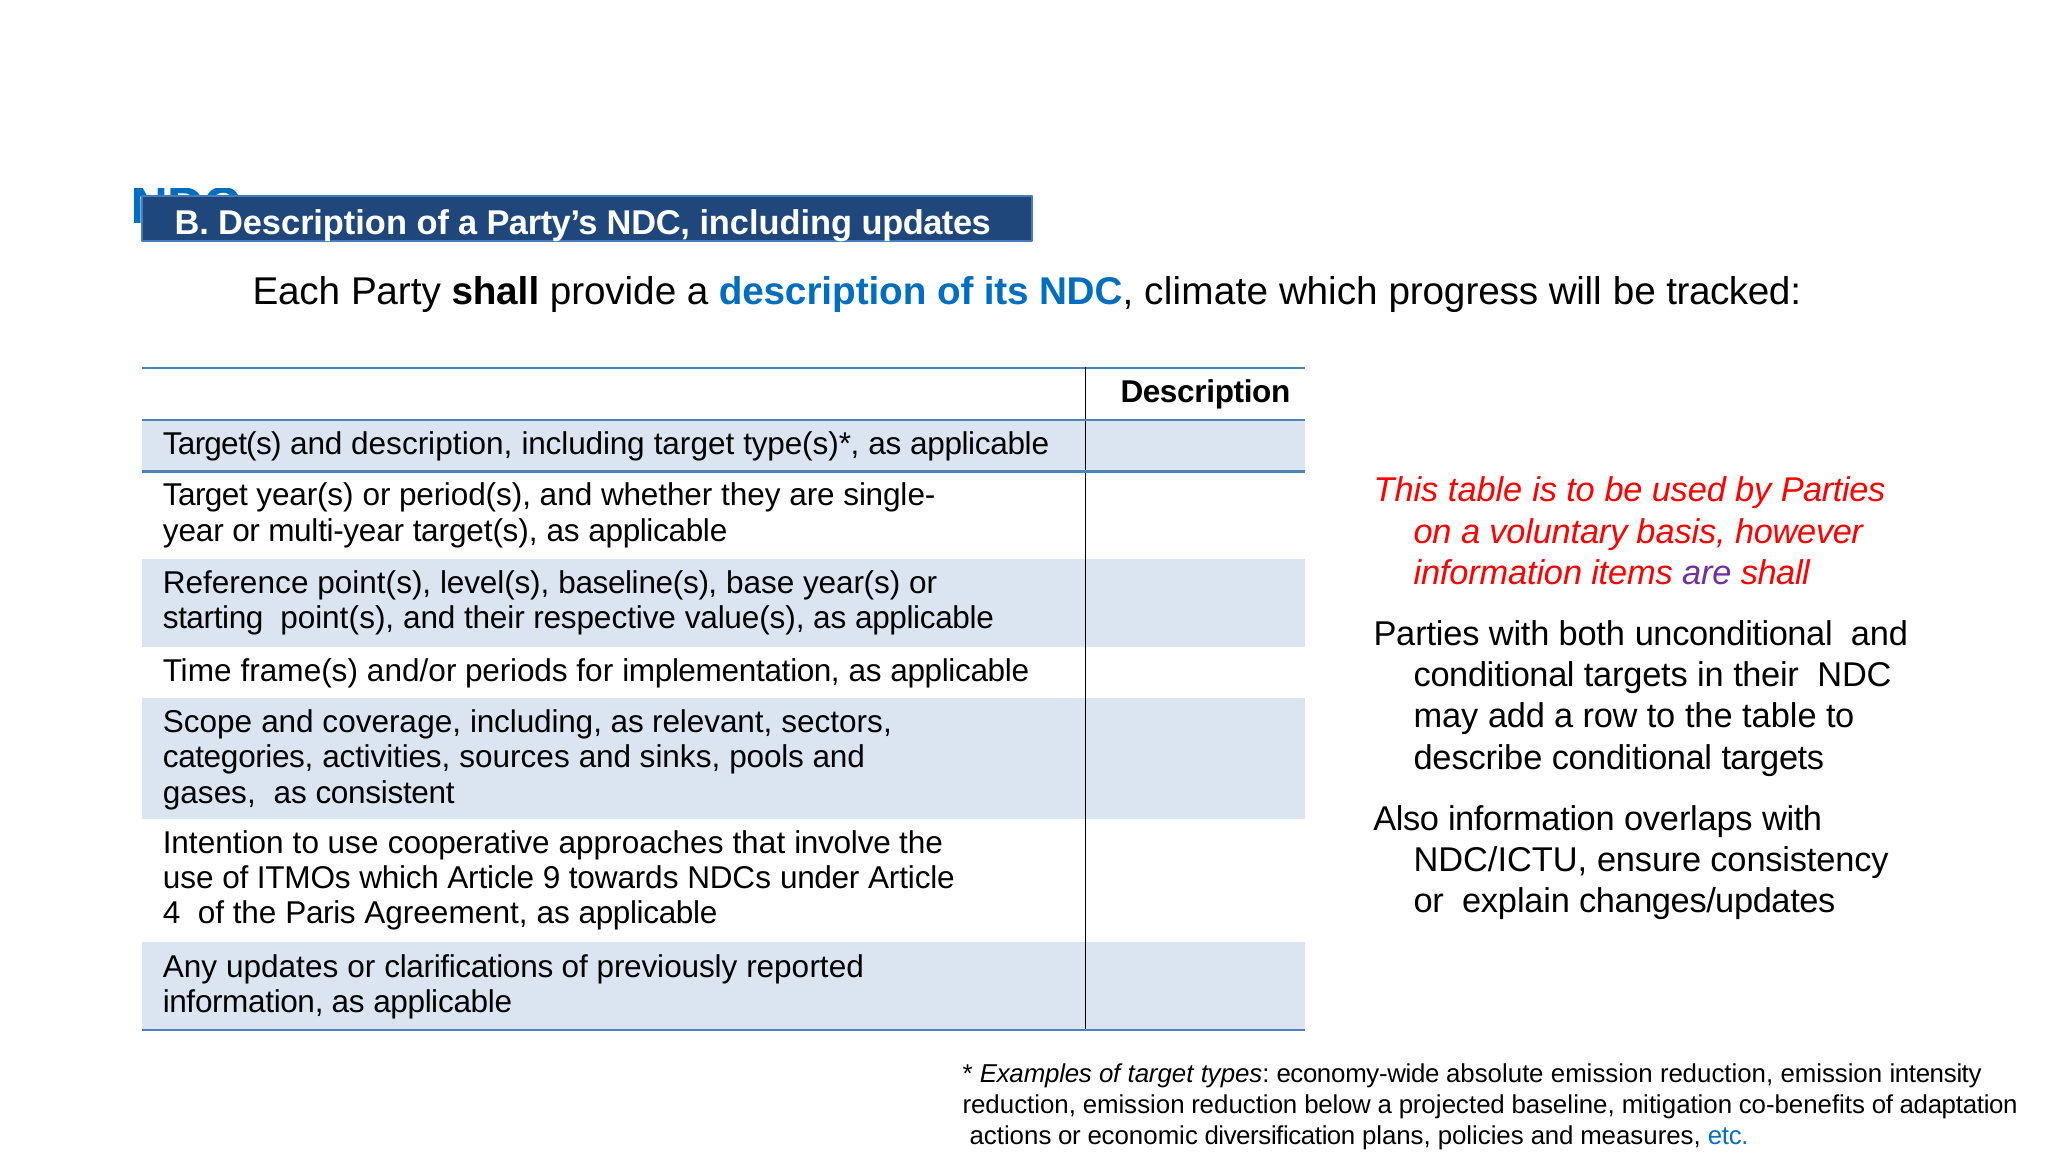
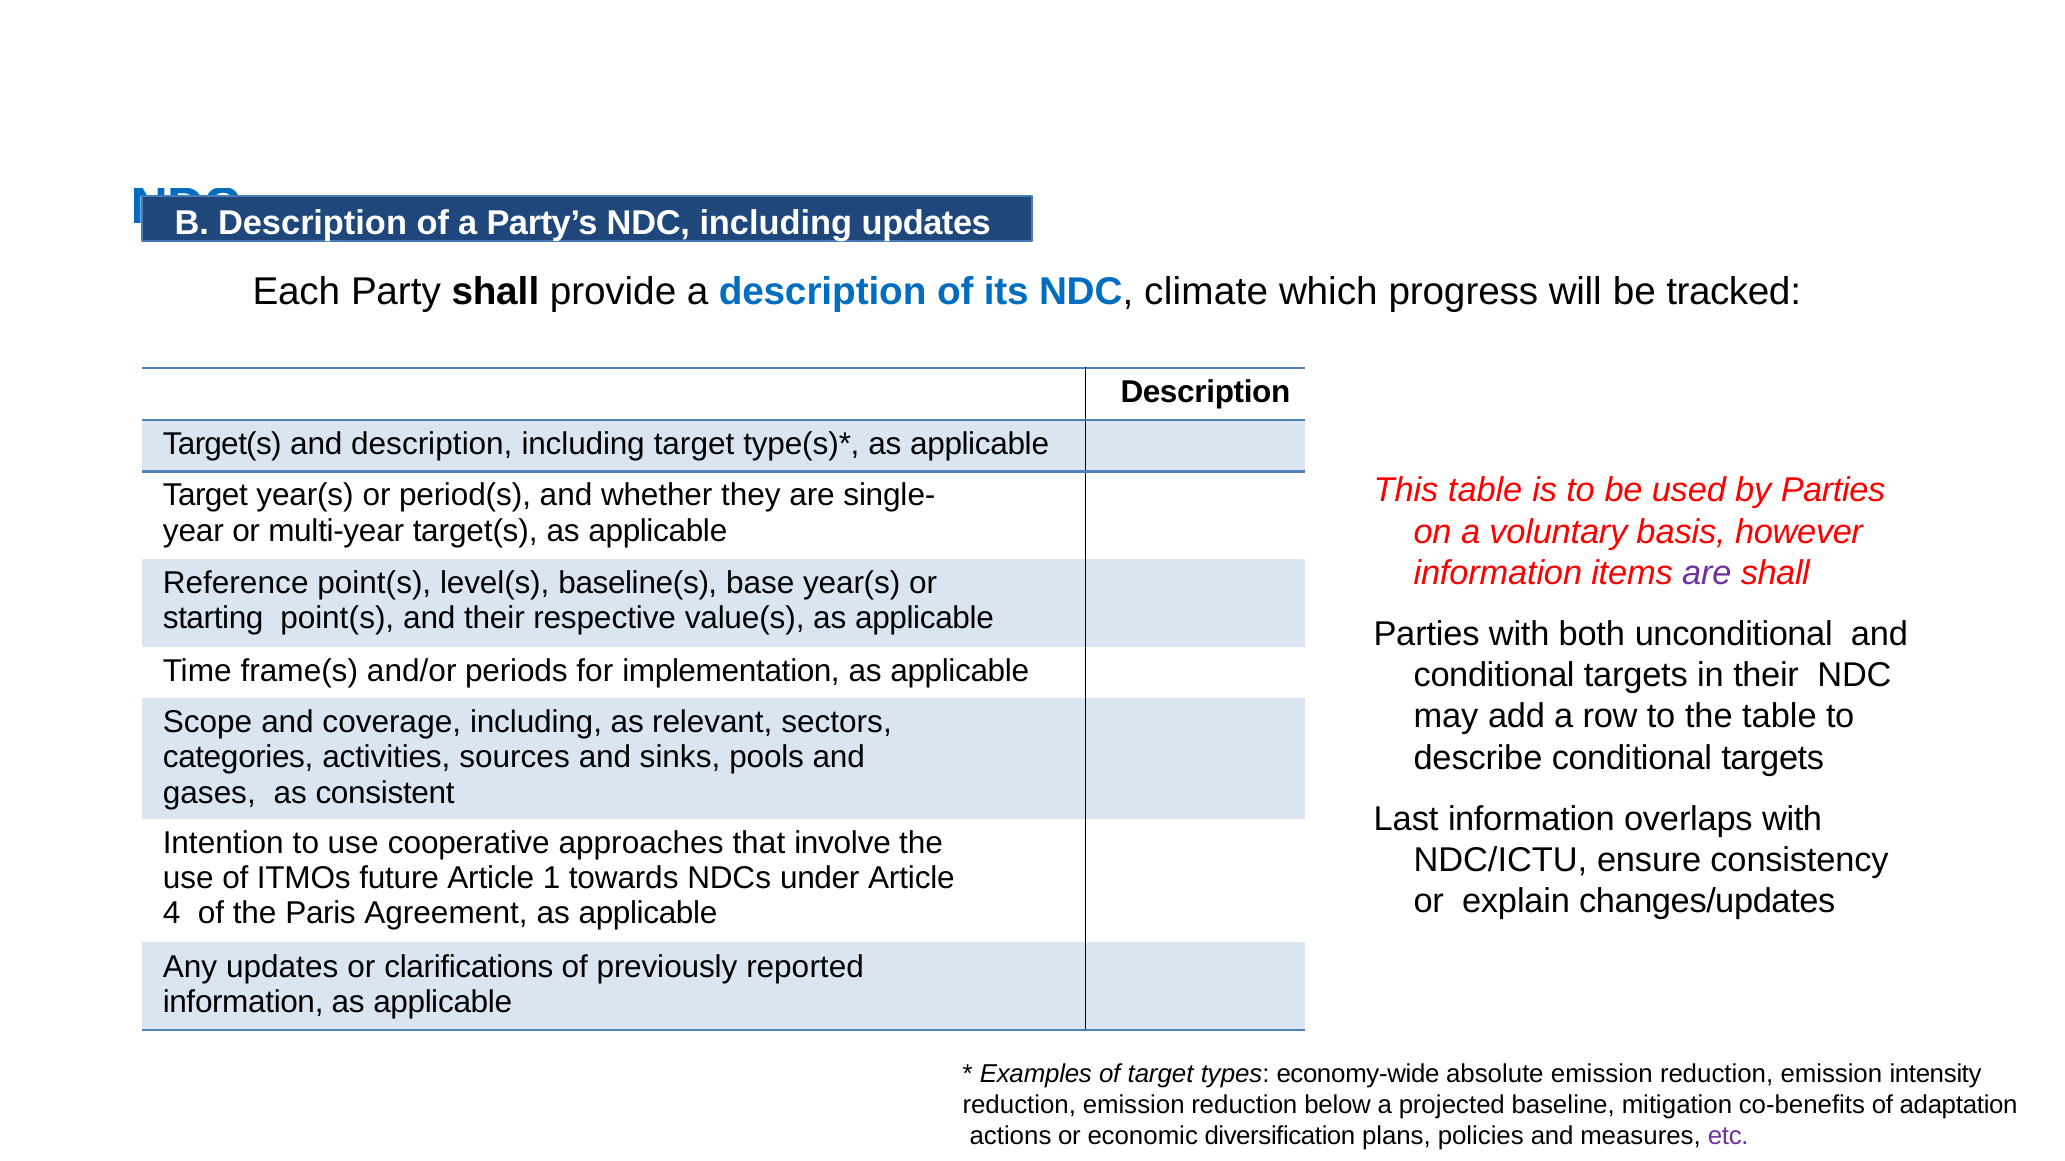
Also: Also -> Last
ITMOs which: which -> future
9: 9 -> 1
etc colour: blue -> purple
